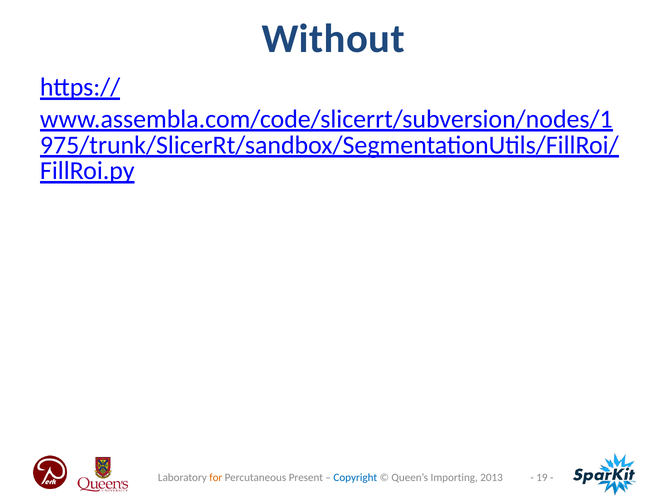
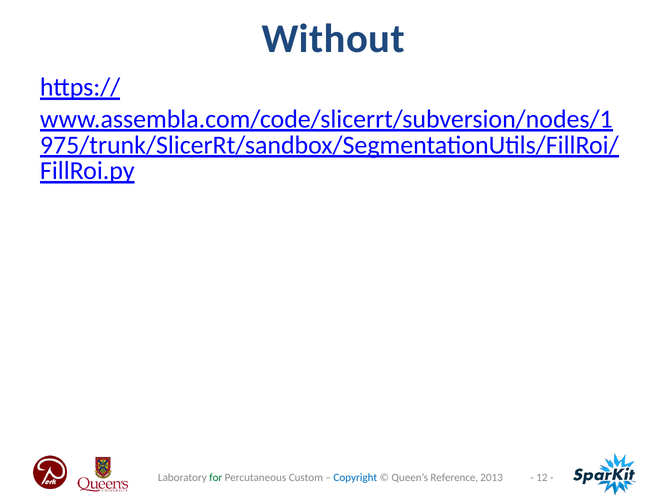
19: 19 -> 12
for colour: orange -> green
Present: Present -> Custom
Importing: Importing -> Reference
